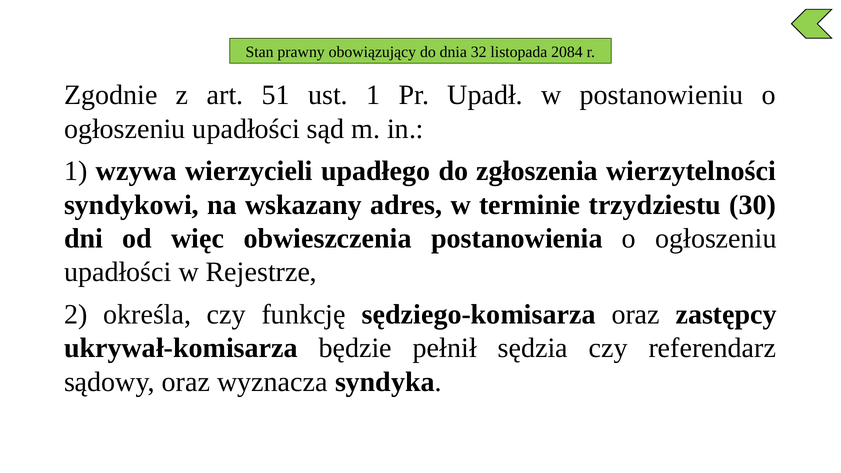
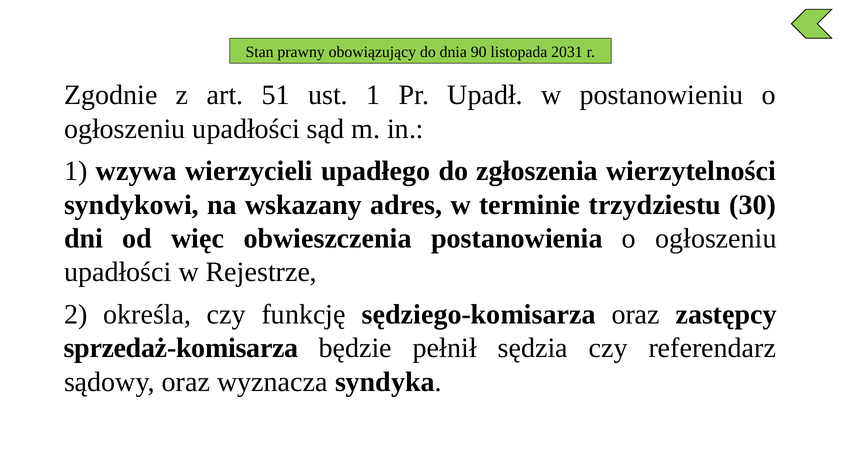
32: 32 -> 90
2084: 2084 -> 2031
ukrywał-komisarza: ukrywał-komisarza -> sprzedaż-komisarza
